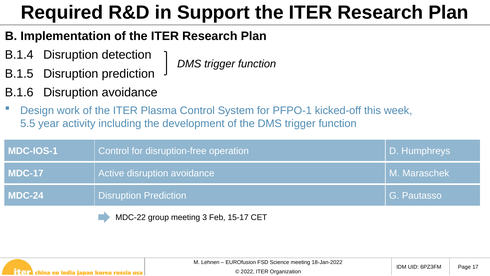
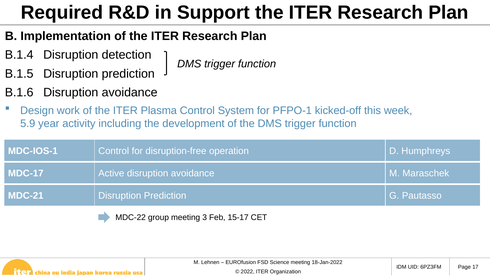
5.5: 5.5 -> 5.9
MDC-24: MDC-24 -> MDC-21
